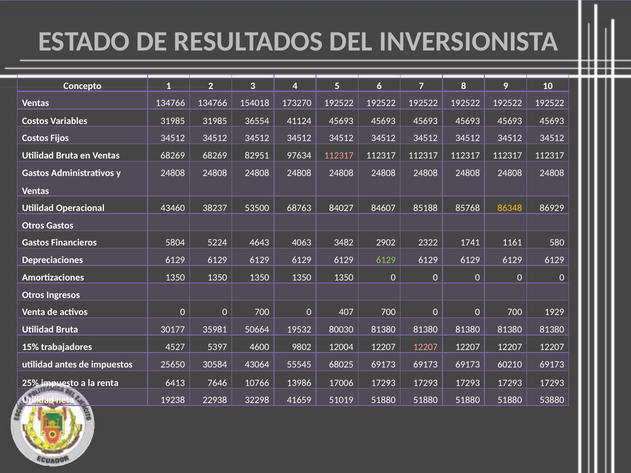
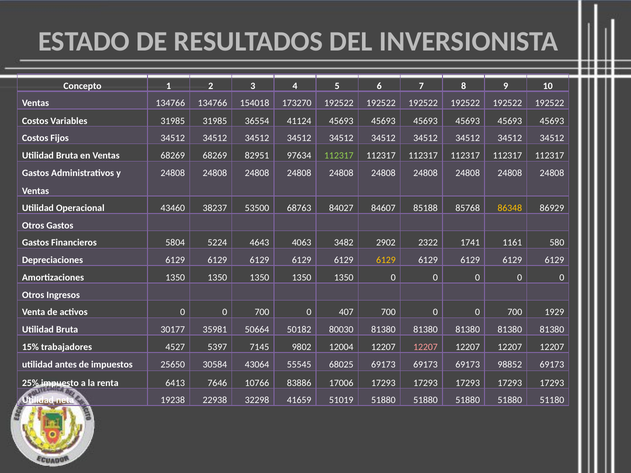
112317 at (339, 156) colour: pink -> light green
6129 at (386, 260) colour: light green -> yellow
19532: 19532 -> 50182
4600: 4600 -> 7145
60210: 60210 -> 98852
13986: 13986 -> 83886
53880: 53880 -> 51180
